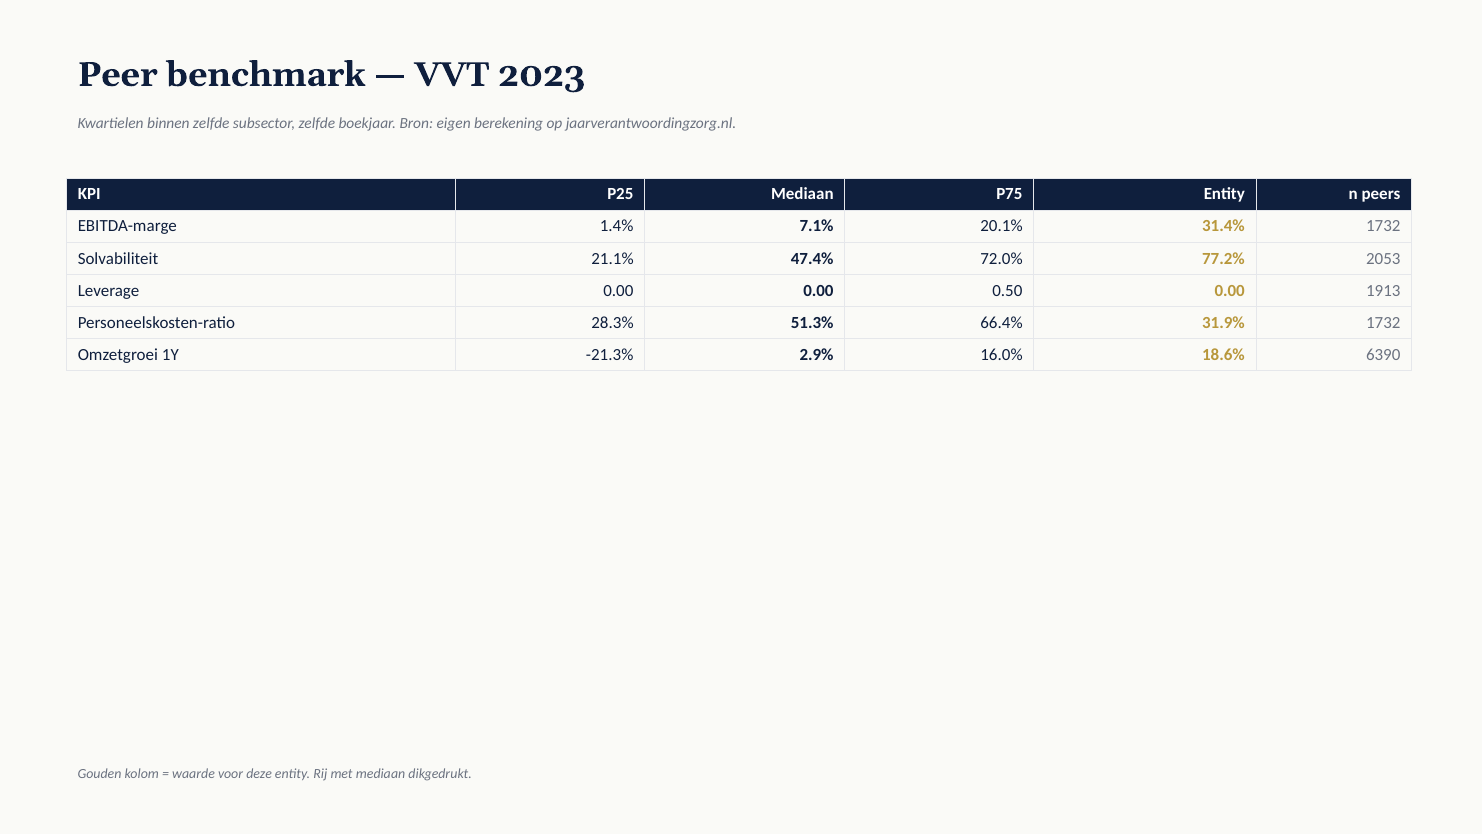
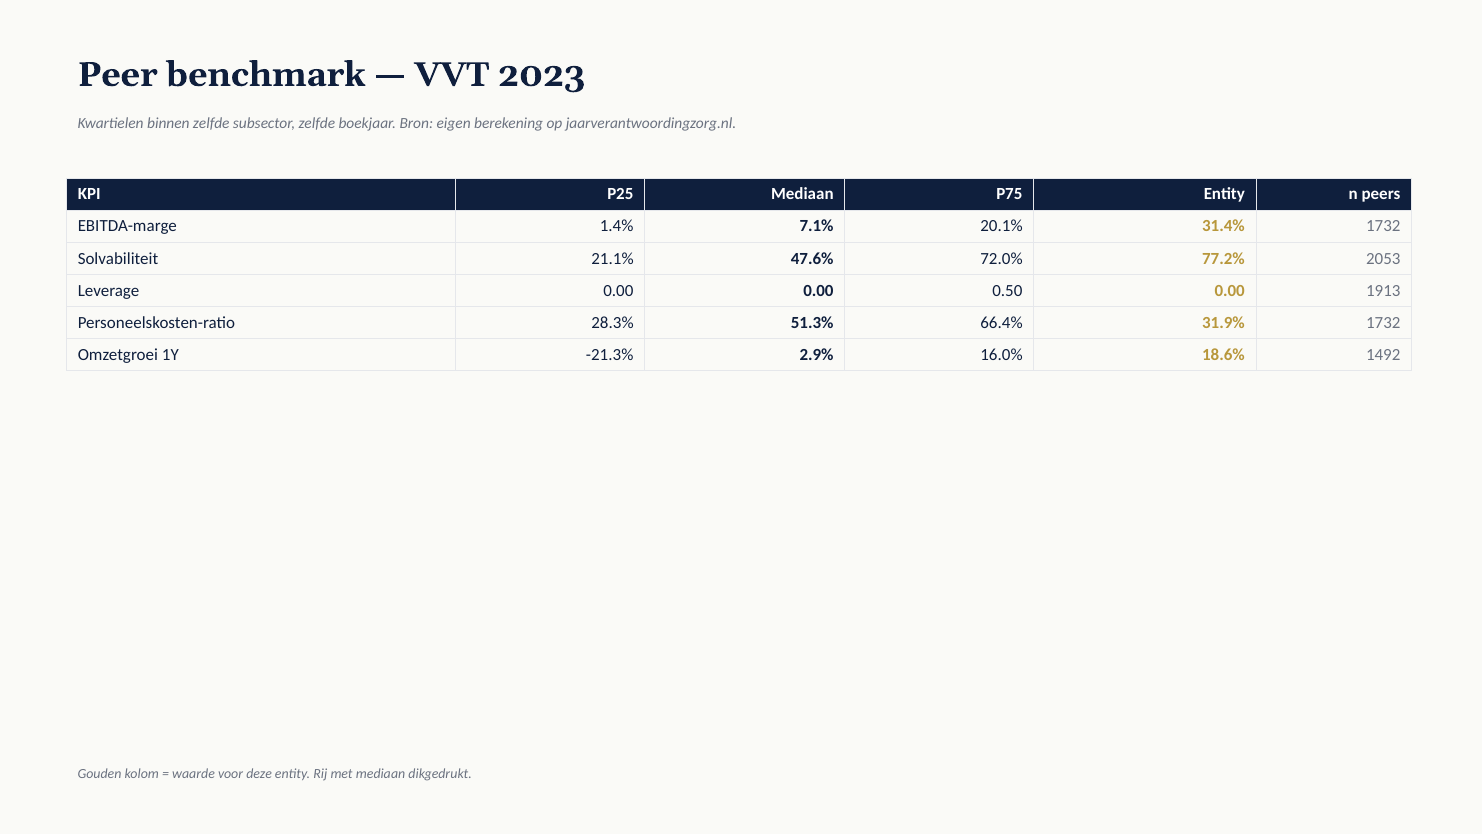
47.4%: 47.4% -> 47.6%
6390: 6390 -> 1492
